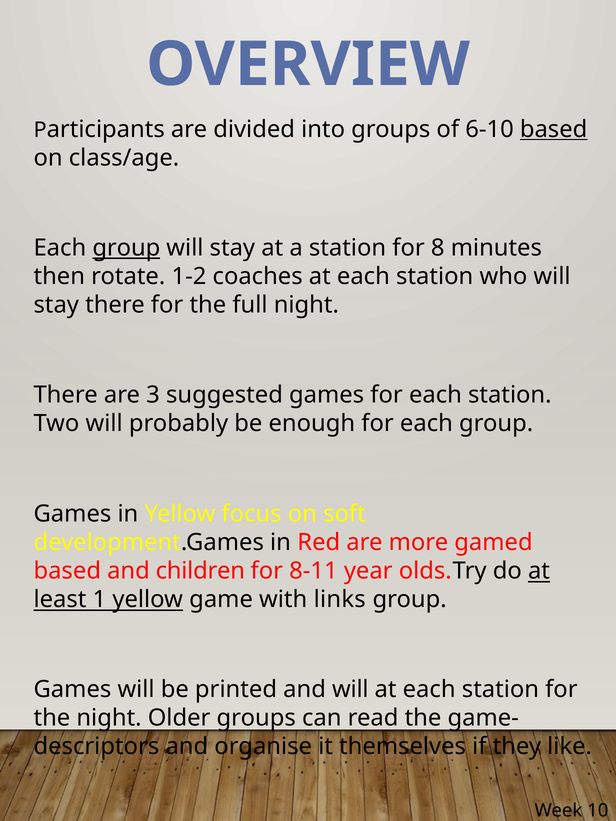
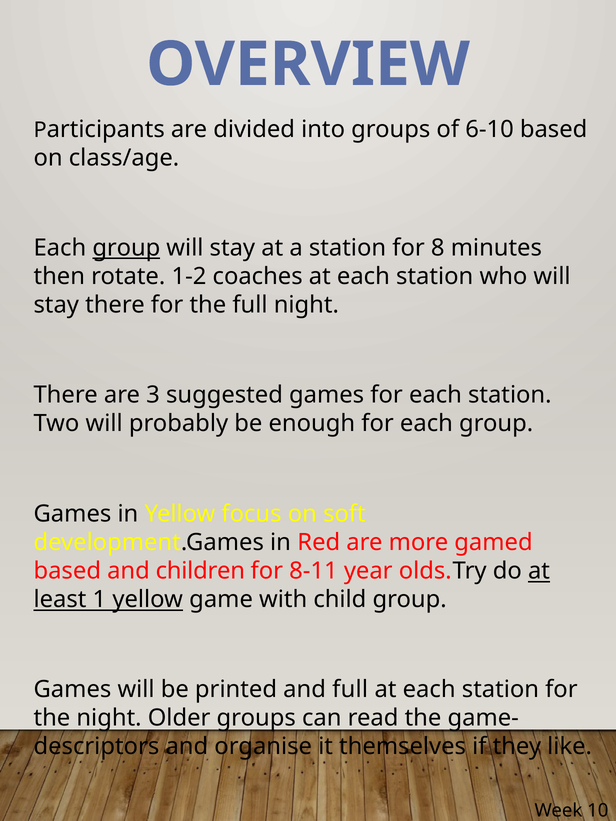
based at (554, 129) underline: present -> none
links: links -> child
and will: will -> full
